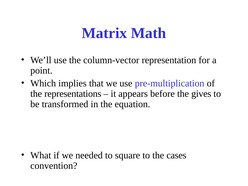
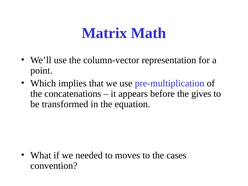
representations: representations -> concatenations
square: square -> moves
